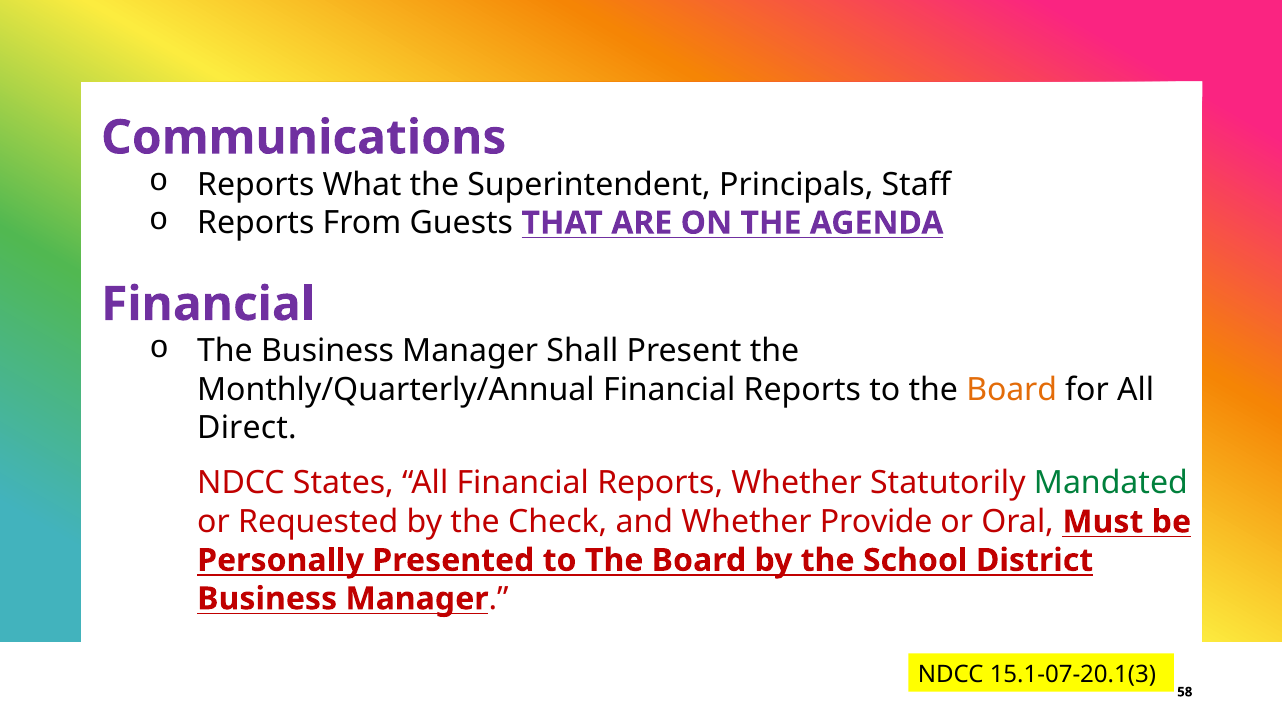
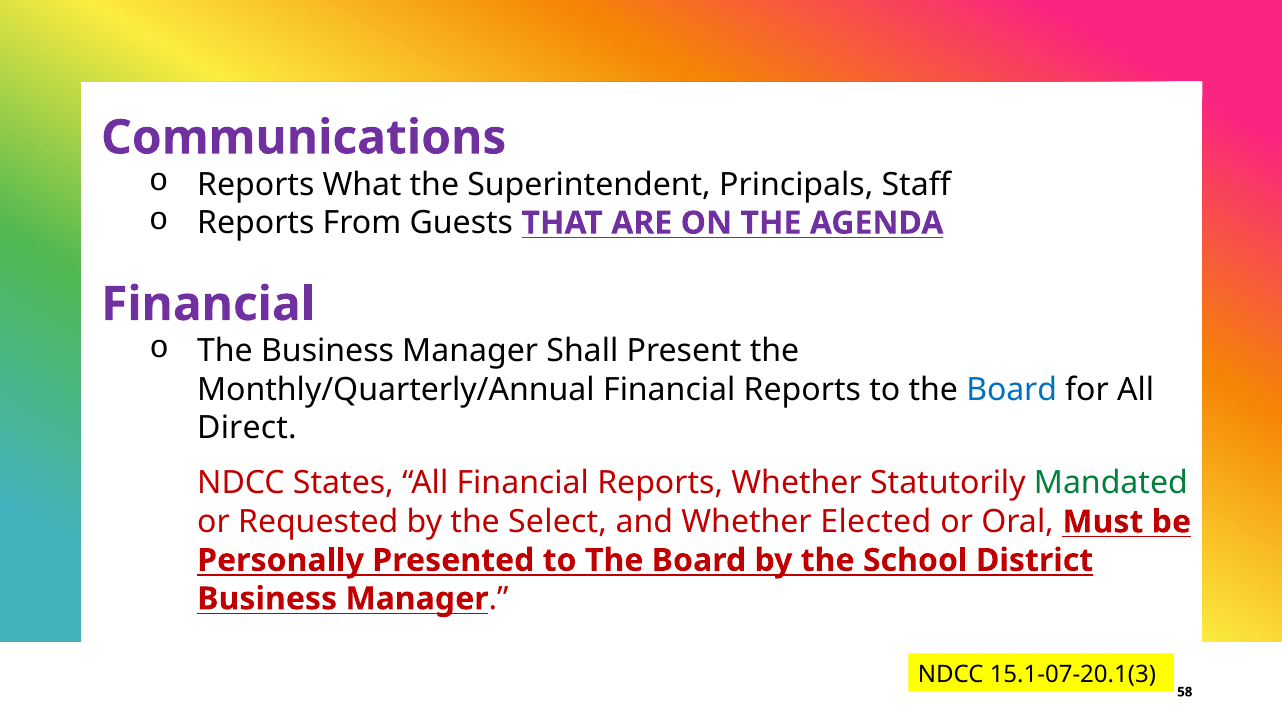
Board at (1012, 390) colour: orange -> blue
Check: Check -> Select
Provide: Provide -> Elected
